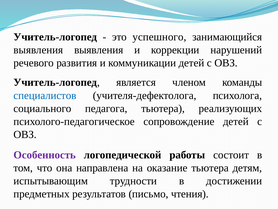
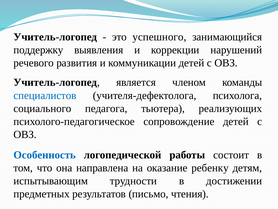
выявления at (38, 50): выявления -> поддержку
Особенность colour: purple -> blue
оказание тьютера: тьютера -> ребенку
